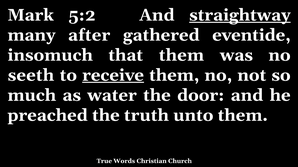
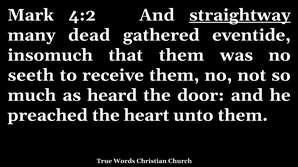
5:2: 5:2 -> 4:2
after: after -> dead
receive underline: present -> none
water: water -> heard
truth: truth -> heart
